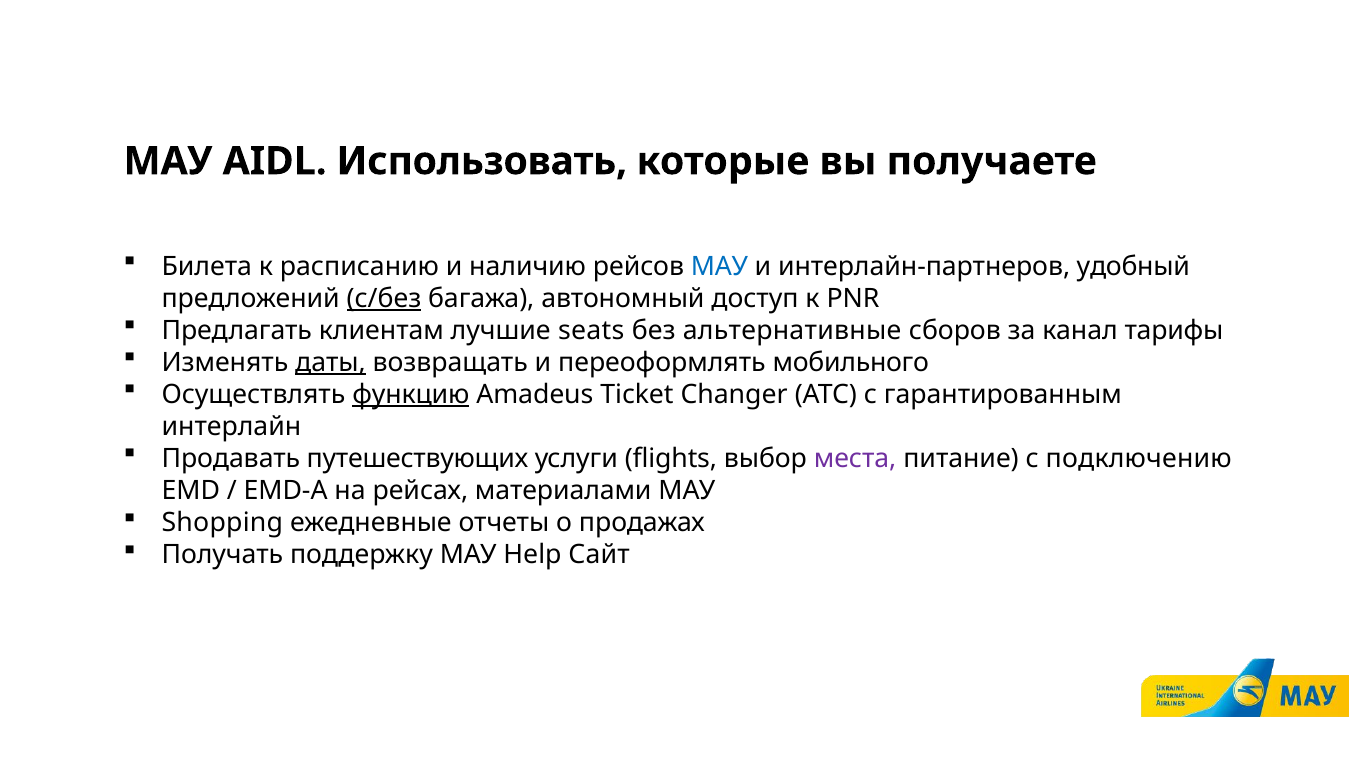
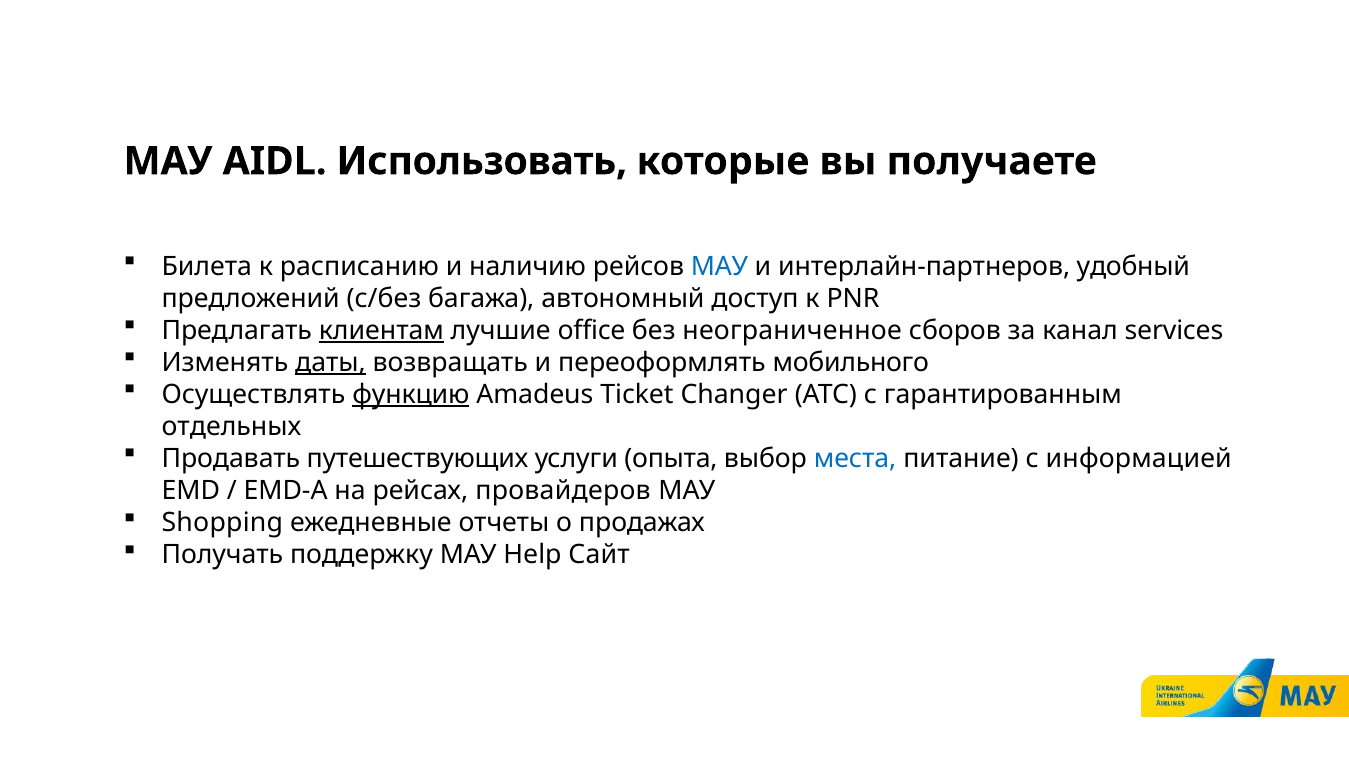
с/без underline: present -> none
клиентам underline: none -> present
seats: seats -> office
альтернативные: альтернативные -> неограниченное
тарифы: тарифы -> services
интерлайн: интерлайн -> отдельных
flights: flights -> опыта
места colour: purple -> blue
подключению: подключению -> информацией
материалами: материалами -> провайдеров
